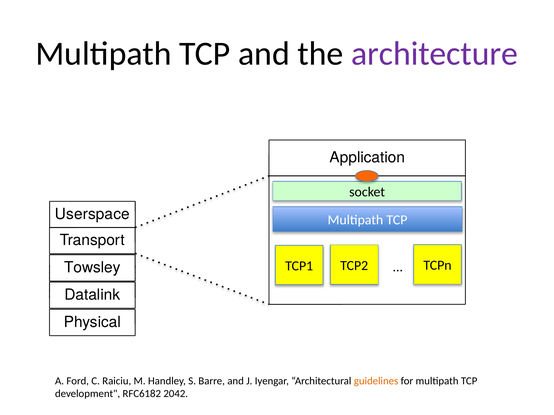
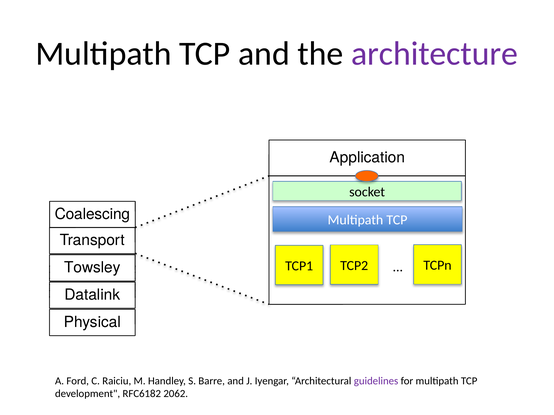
Userspace: Userspace -> Coalescing
guidelines colour: orange -> purple
2042: 2042 -> 2062
